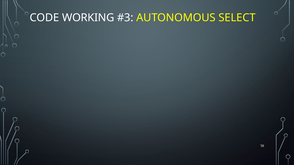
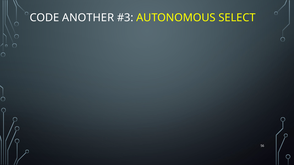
WORKING: WORKING -> ANOTHER
